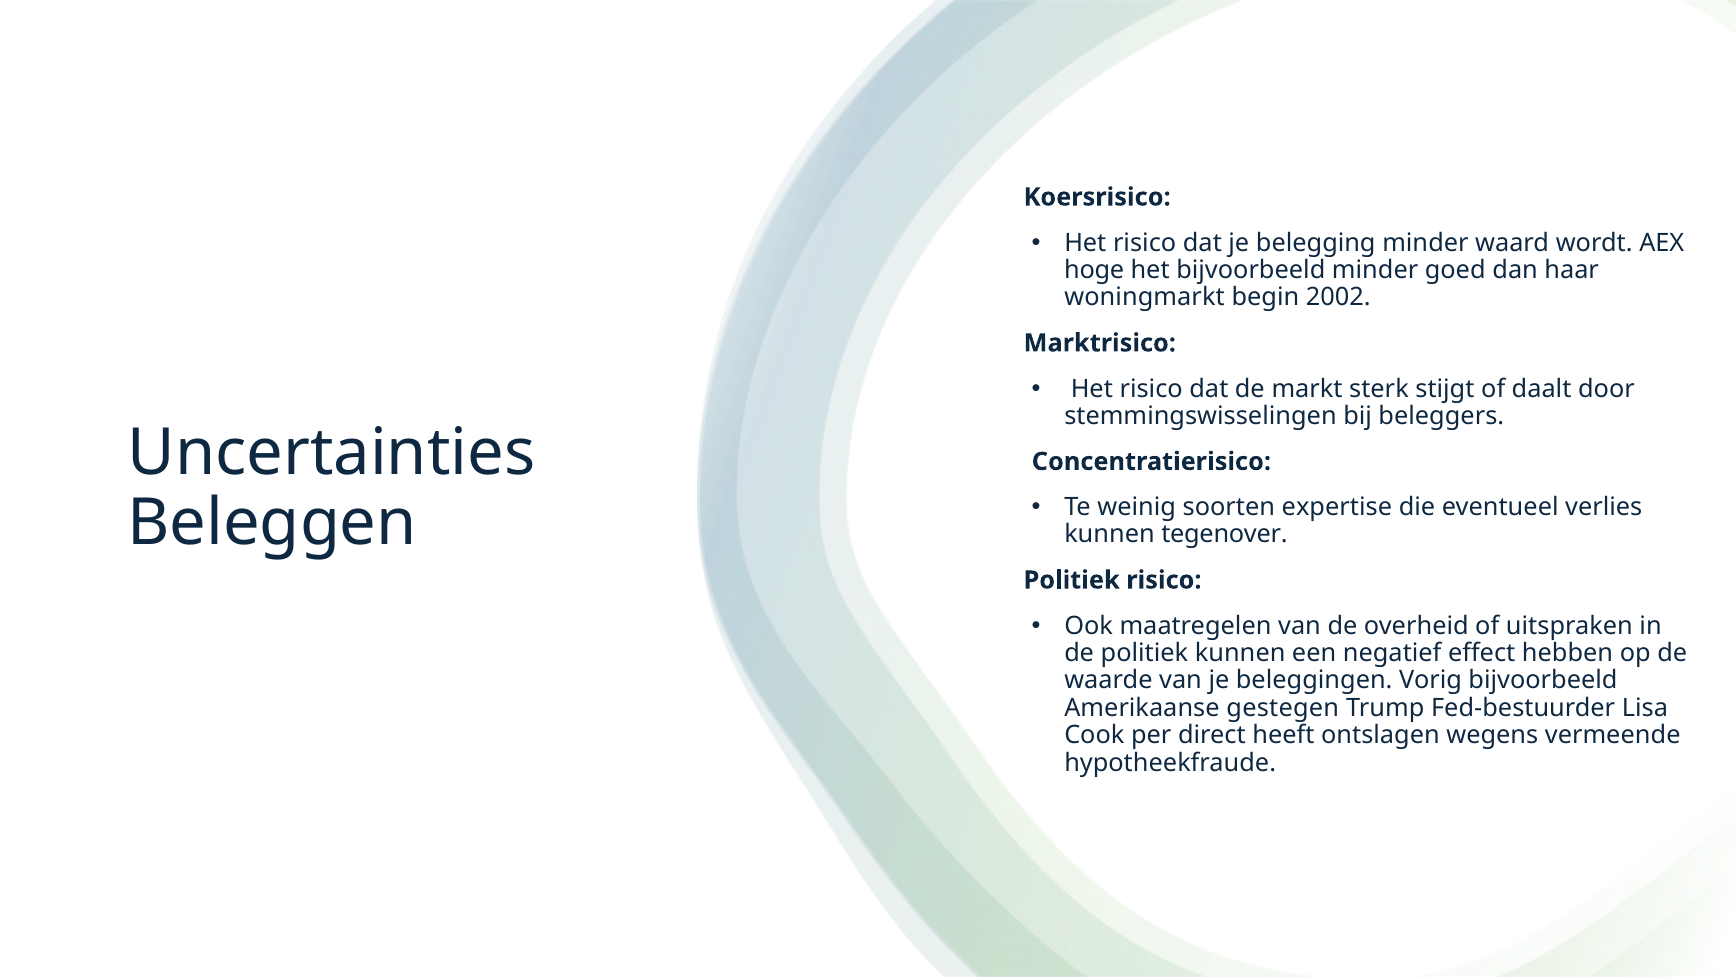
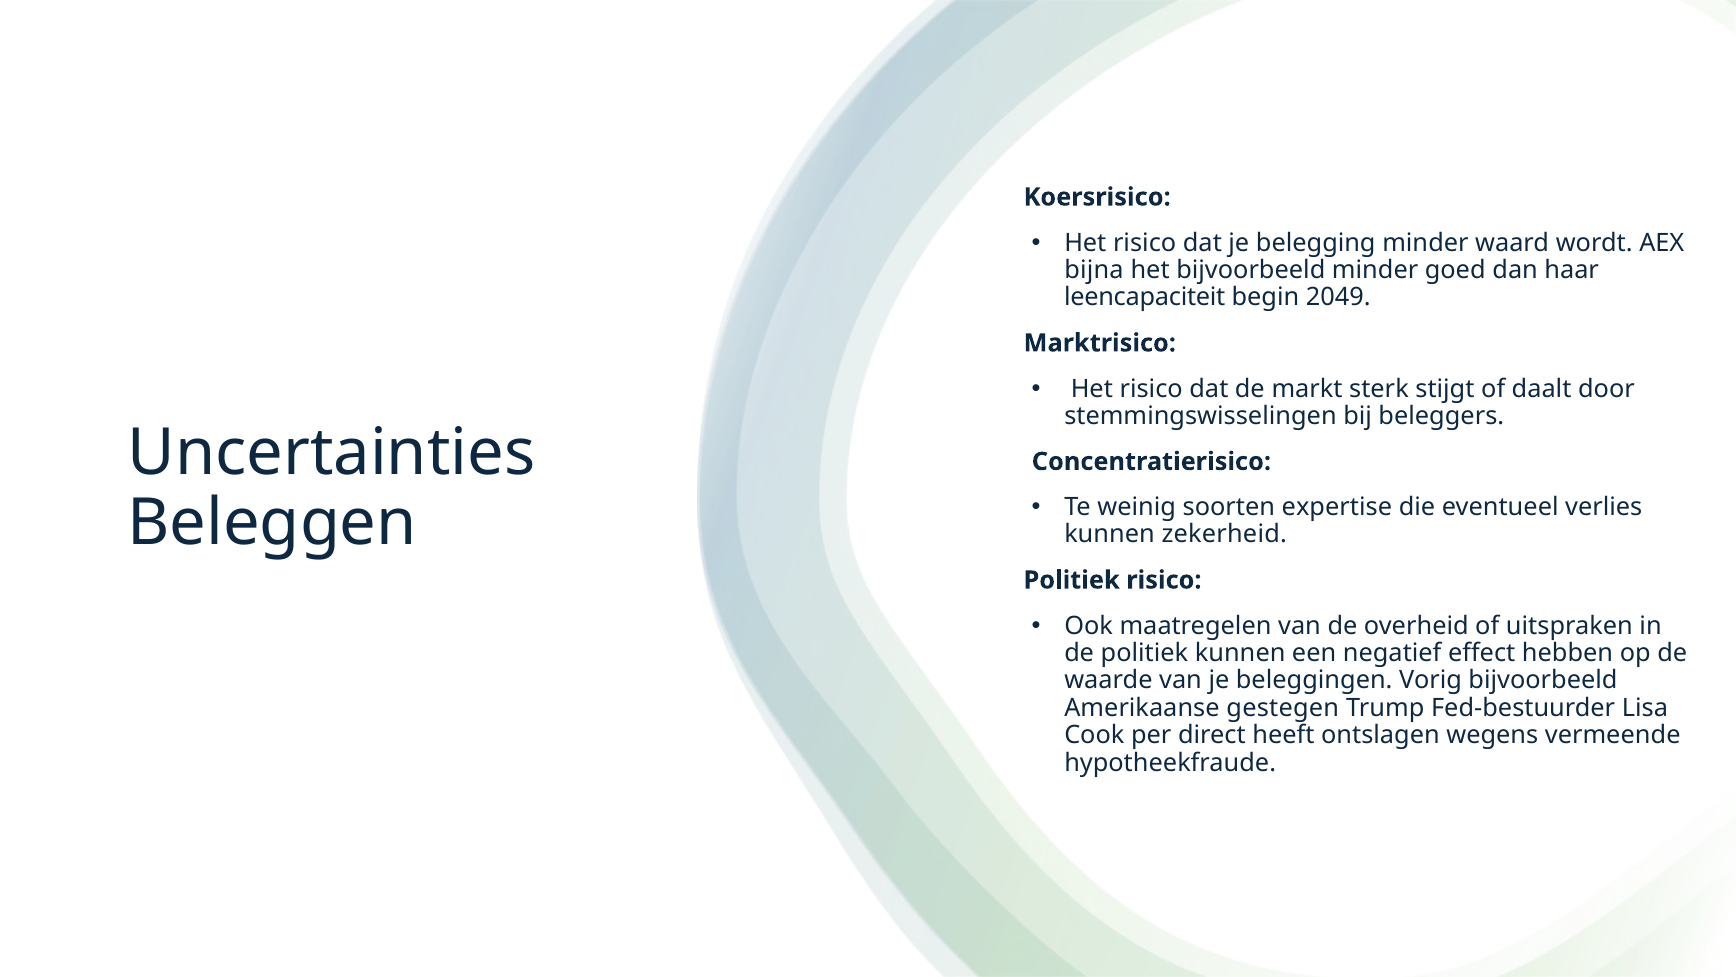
hoge: hoge -> bijna
woningmarkt: woningmarkt -> leencapaciteit
2002: 2002 -> 2049
tegenover: tegenover -> zekerheid
